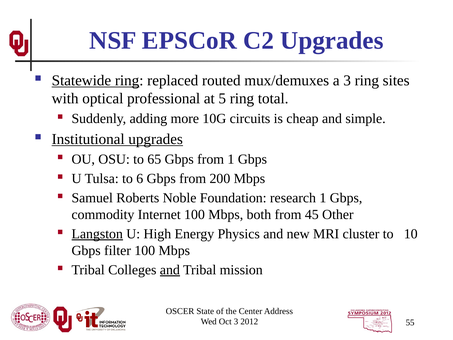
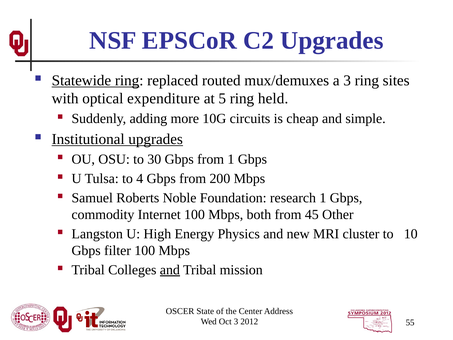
professional: professional -> expenditure
total: total -> held
65: 65 -> 30
6: 6 -> 4
Langston underline: present -> none
